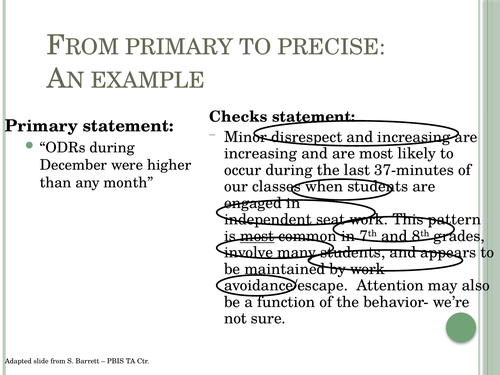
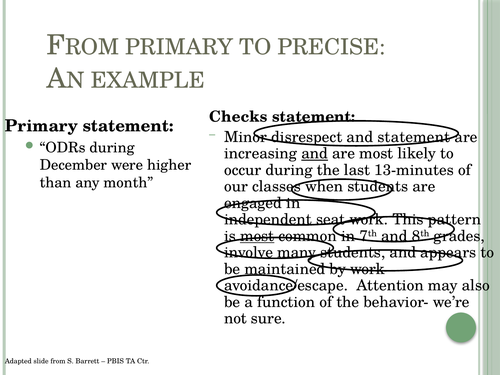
and increasing: increasing -> statement
and at (315, 154) underline: none -> present
37-minutes: 37-minutes -> 13-minutes
